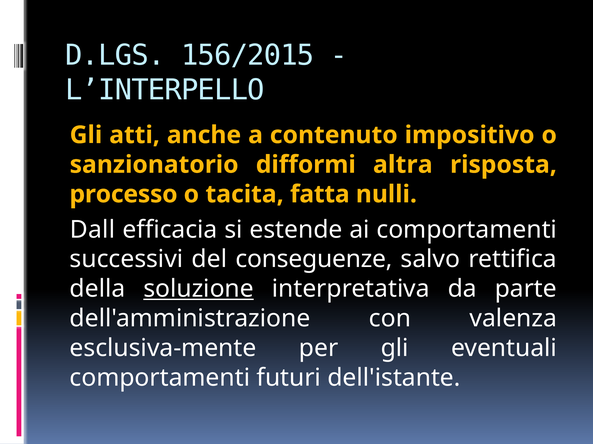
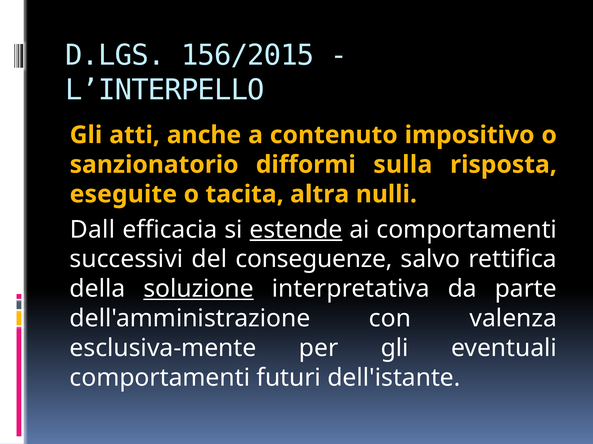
altra: altra -> sulla
processo: processo -> eseguite
fatta: fatta -> altra
estende underline: none -> present
